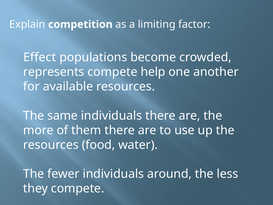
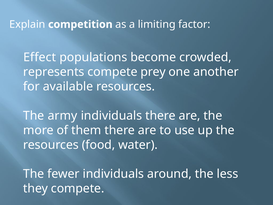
help: help -> prey
same: same -> army
